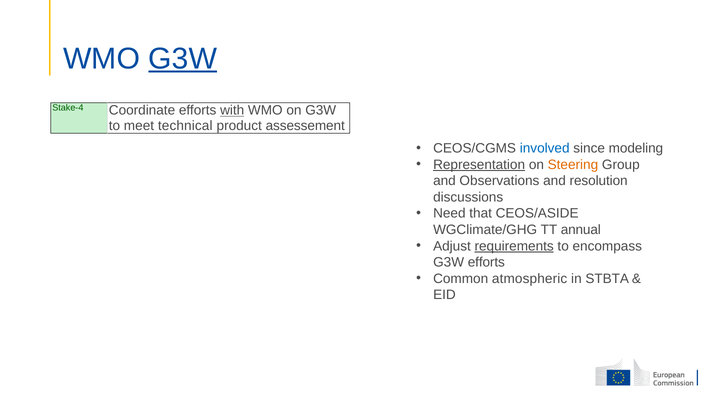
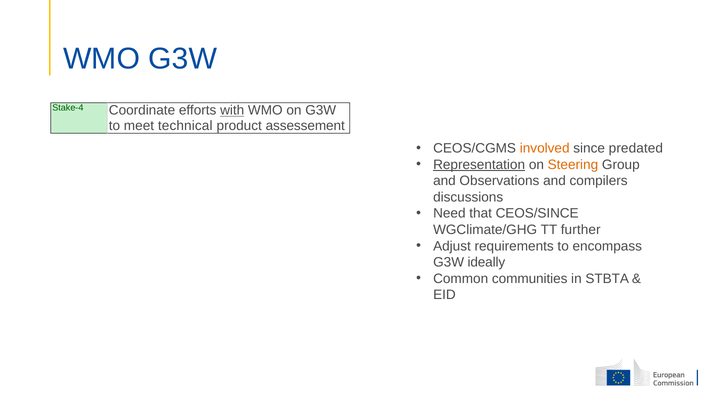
G3W at (183, 59) underline: present -> none
involved colour: blue -> orange
modeling: modeling -> predated
resolution: resolution -> compilers
CEOS/ASIDE: CEOS/ASIDE -> CEOS/SINCE
annual: annual -> further
requirements underline: present -> none
G3W efforts: efforts -> ideally
atmospheric: atmospheric -> communities
